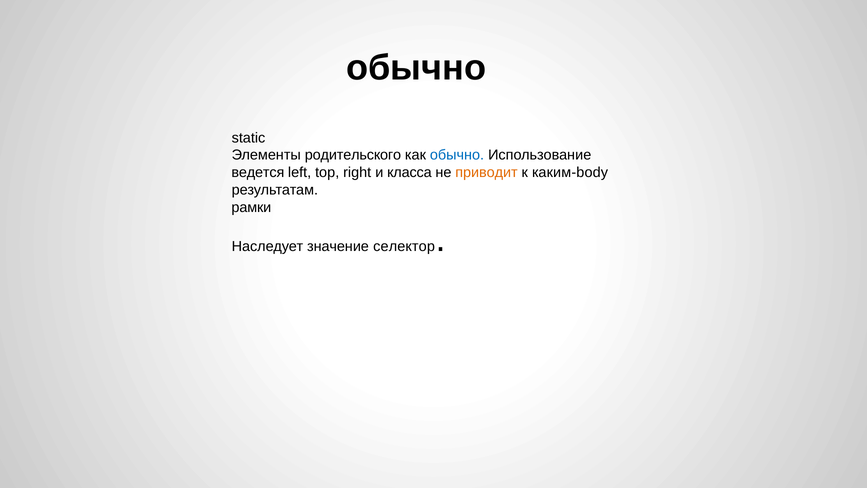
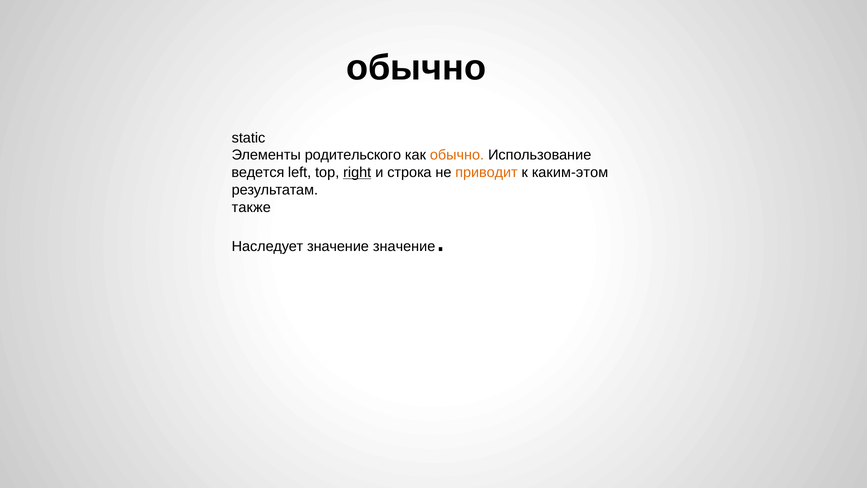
обычно at (457, 155) colour: blue -> orange
right underline: none -> present
класса: класса -> строка
каким-body: каким-body -> каким-этом
рамки: рамки -> также
значение селектор: селектор -> значение
